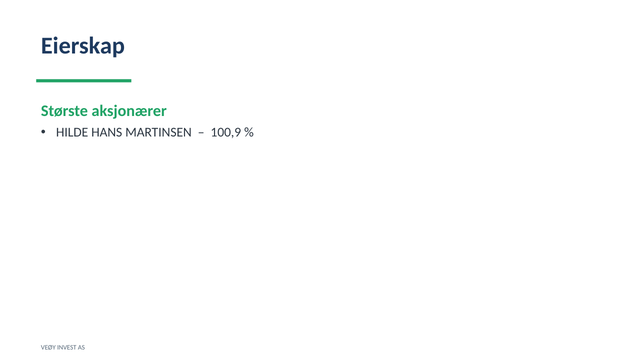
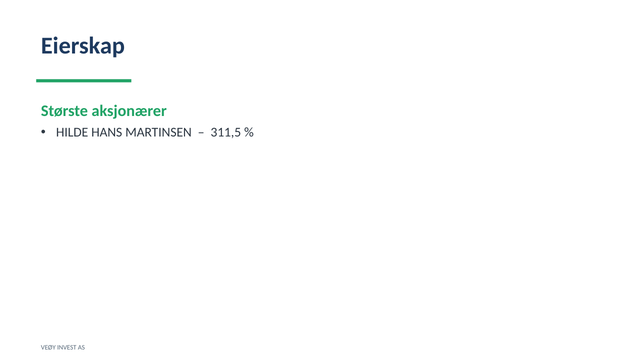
100,9: 100,9 -> 311,5
